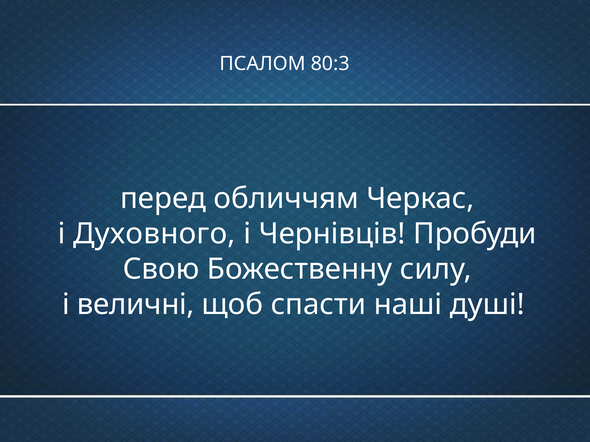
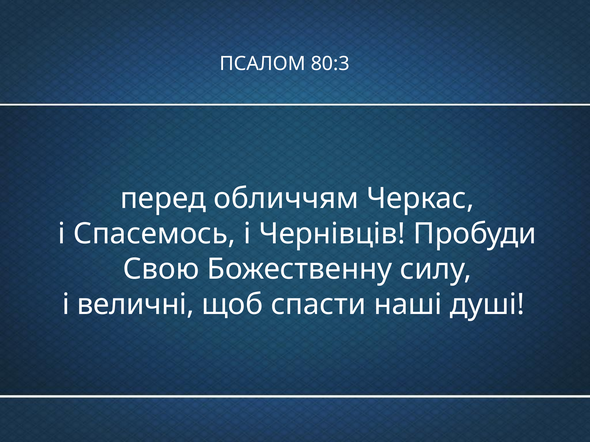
Духовного: Духовного -> Спасемось
